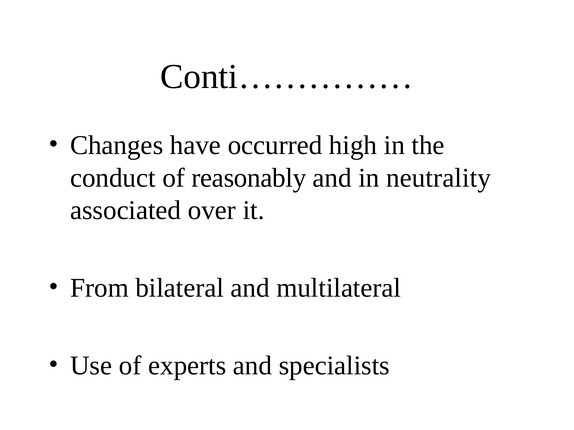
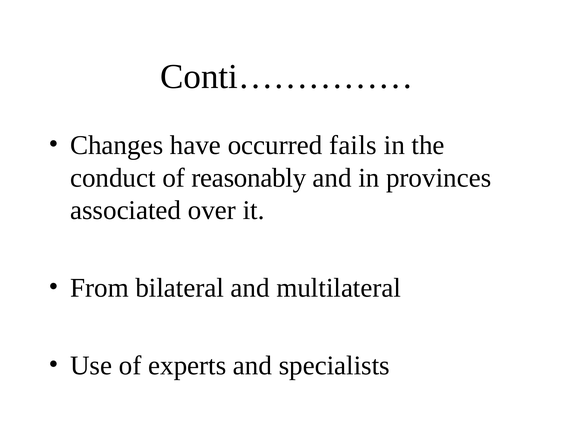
high: high -> fails
neutrality: neutrality -> provinces
